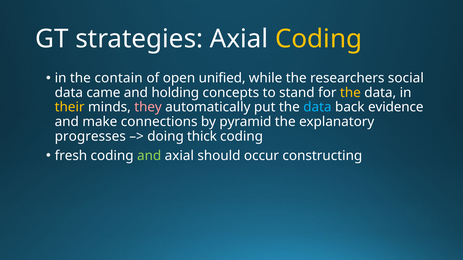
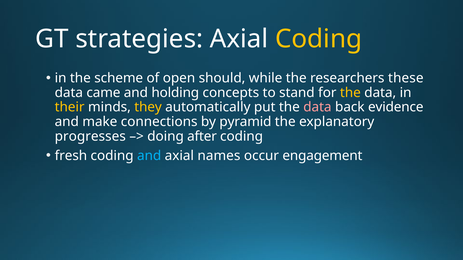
contain: contain -> scheme
unified: unified -> should
social: social -> these
they colour: pink -> yellow
data at (317, 107) colour: light blue -> pink
thick: thick -> after
and at (149, 156) colour: light green -> light blue
should: should -> names
constructing: constructing -> engagement
